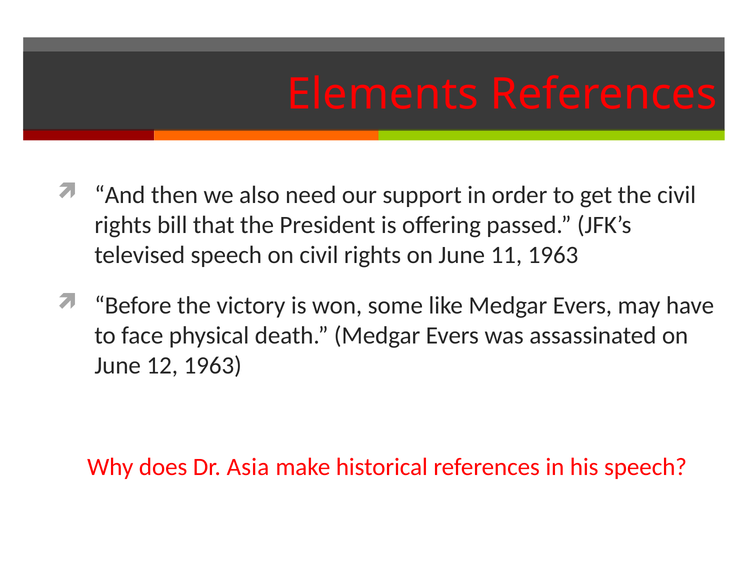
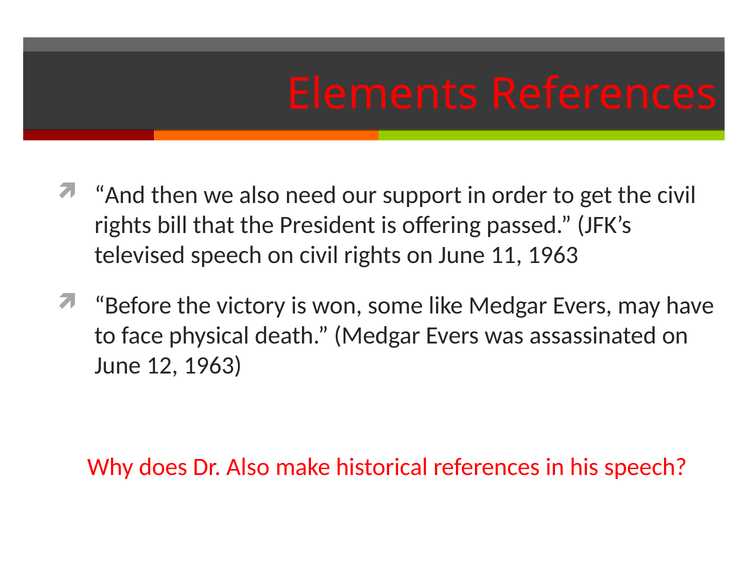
Dr Asia: Asia -> Also
